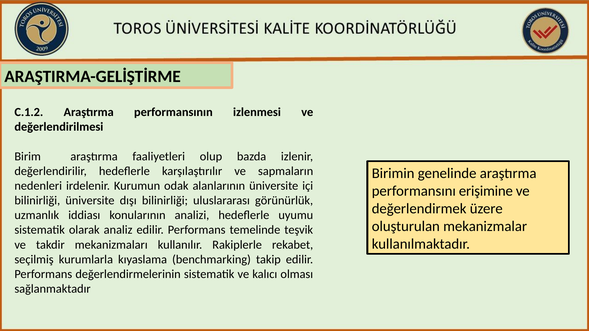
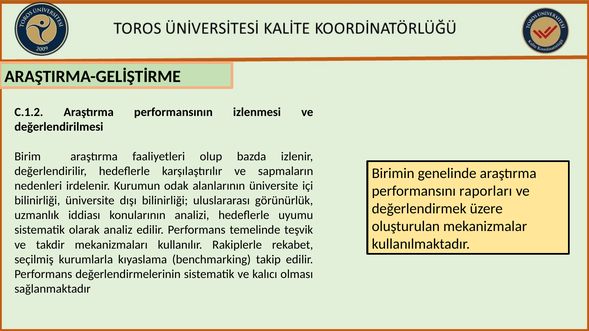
erişimine: erişimine -> raporları
